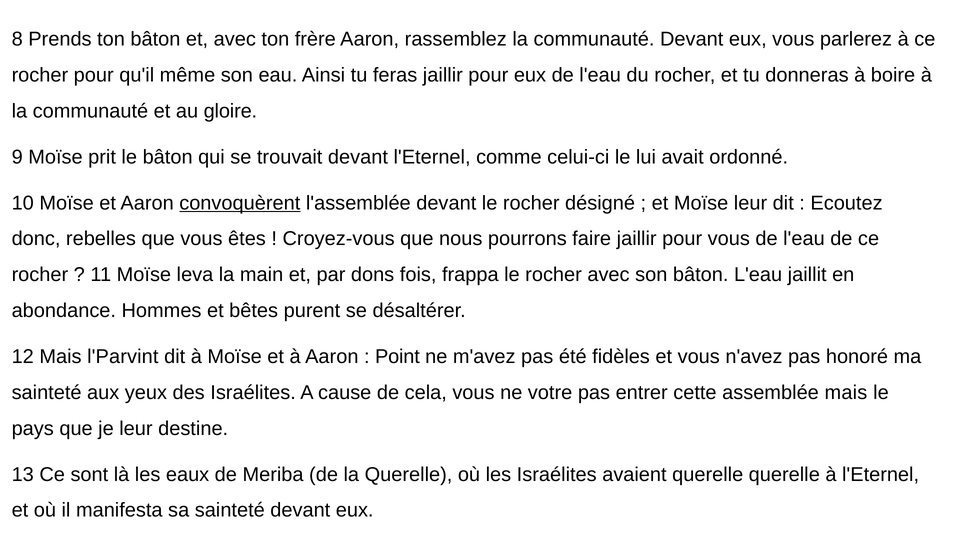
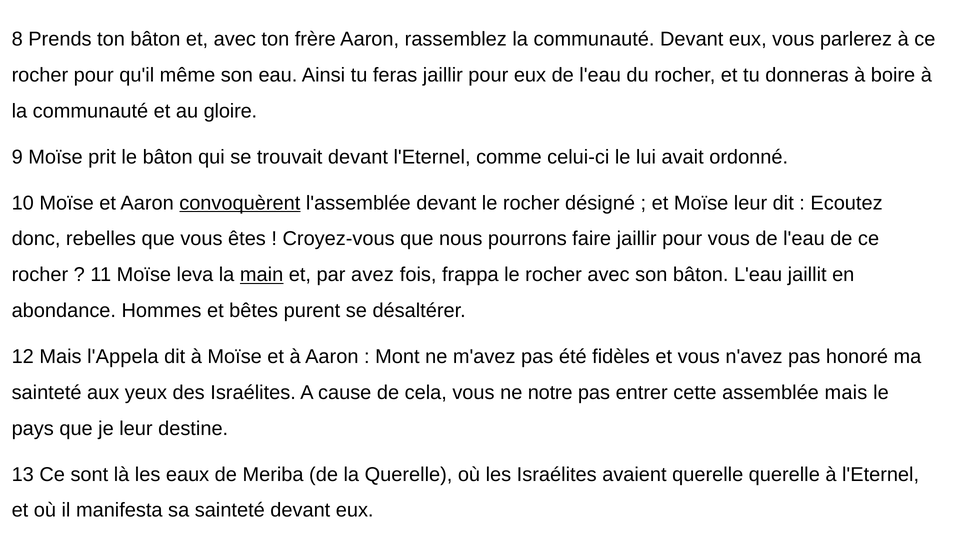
main underline: none -> present
dons: dons -> avez
l'Parvint: l'Parvint -> l'Appela
Point: Point -> Mont
votre: votre -> notre
